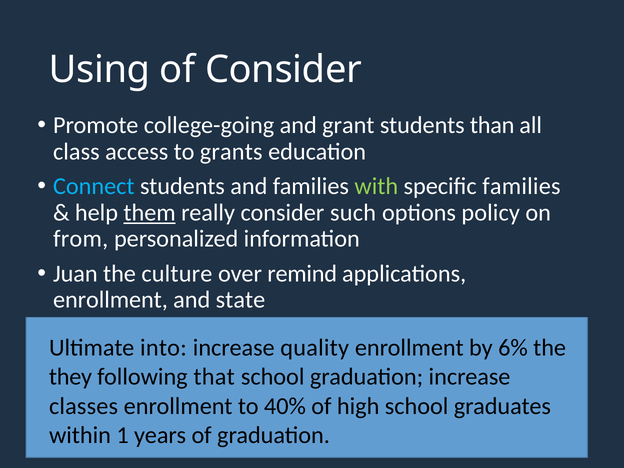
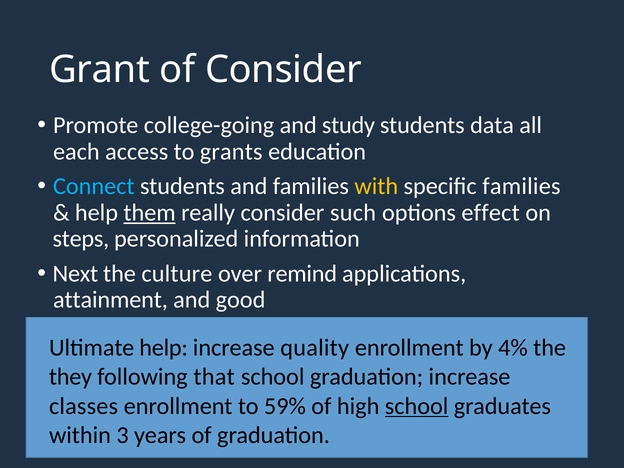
Using: Using -> Grant
grant: grant -> study
than: than -> data
class: class -> each
with colour: light green -> yellow
policy: policy -> effect
from: from -> steps
Juan: Juan -> Next
enrollment at (110, 300): enrollment -> attainment
state: state -> good
Ultimate into: into -> help
6%: 6% -> 4%
40%: 40% -> 59%
school at (417, 406) underline: none -> present
1: 1 -> 3
